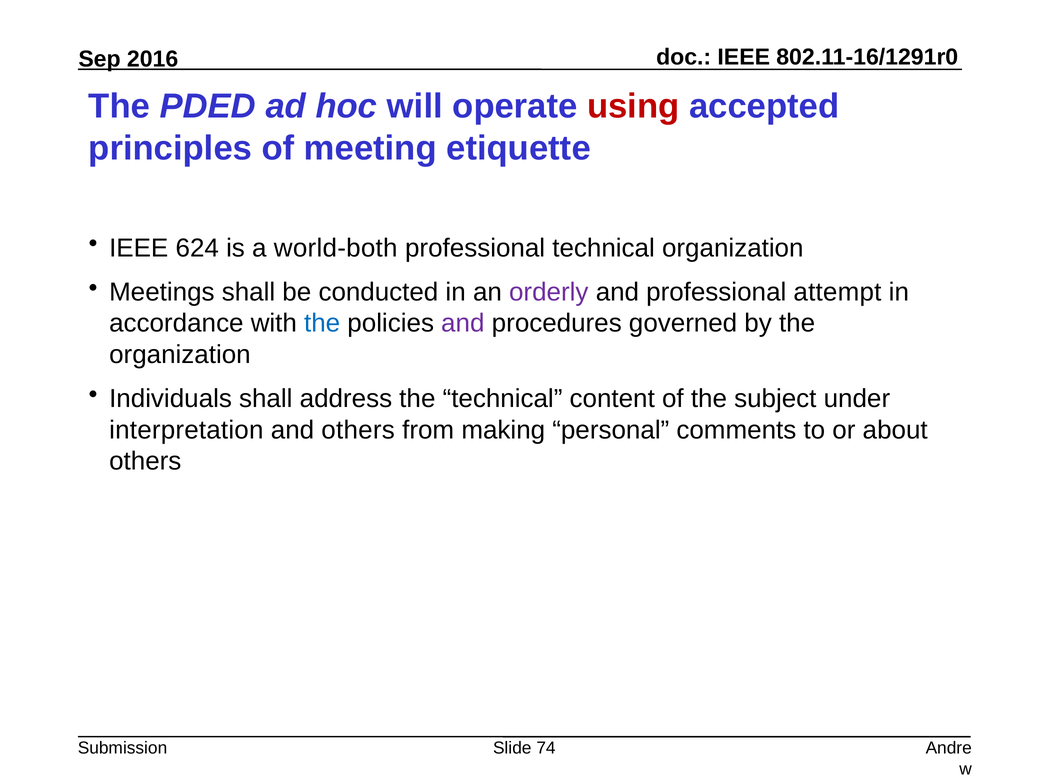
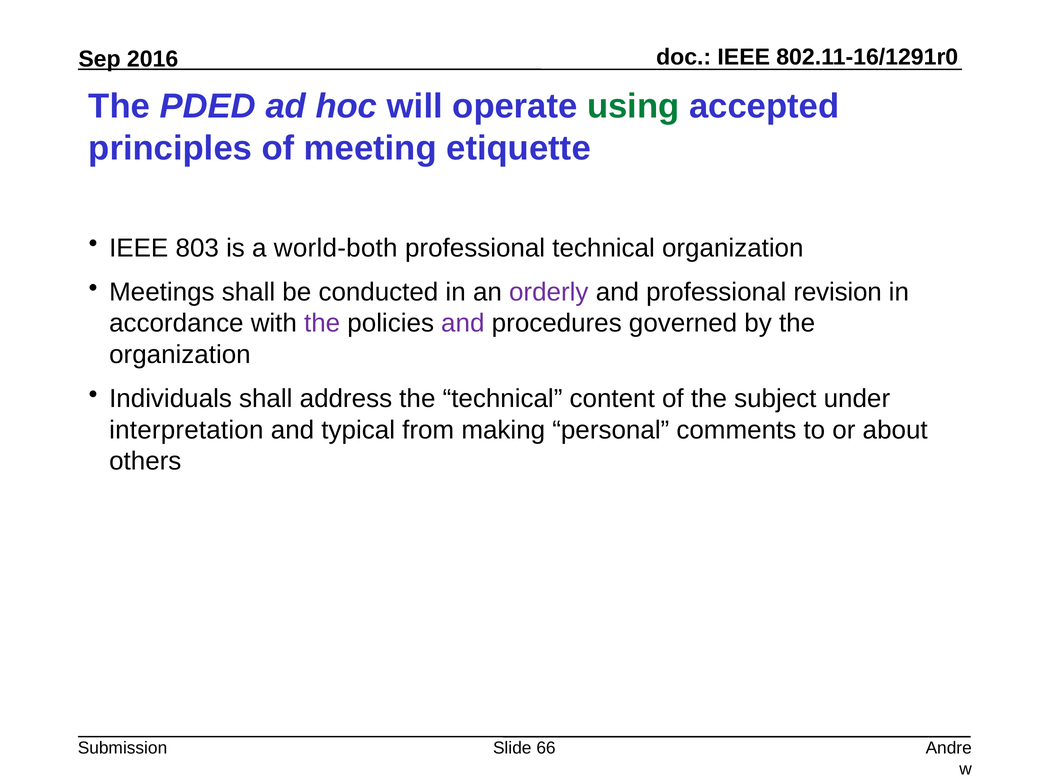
using colour: red -> green
624: 624 -> 803
attempt: attempt -> revision
the at (322, 323) colour: blue -> purple
and others: others -> typical
74: 74 -> 66
